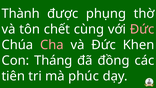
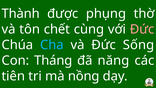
Cha colour: pink -> light blue
Khen: Khen -> Sống
đồng: đồng -> năng
phúc: phúc -> nồng
